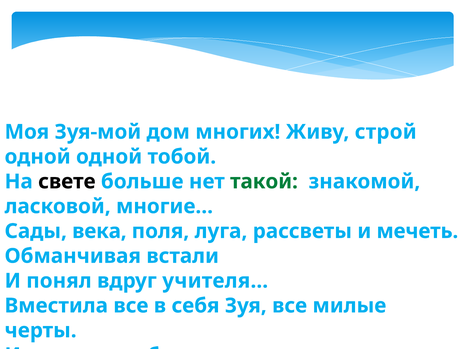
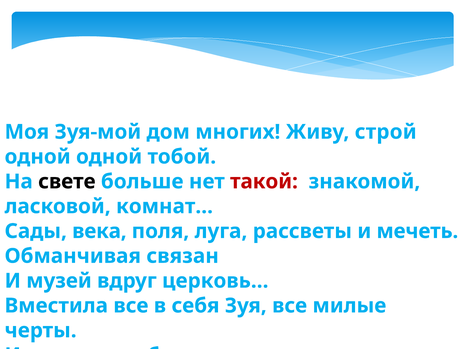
такой colour: green -> red
многие…: многие… -> комнат…
встали: встали -> связан
понял: понял -> музей
учителя…: учителя… -> церковь…
